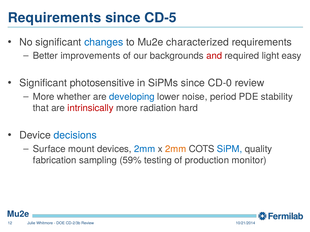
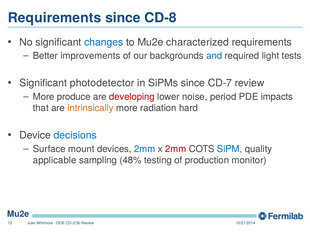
CD-5: CD-5 -> CD-8
and colour: red -> blue
easy: easy -> tests
photosensitive: photosensitive -> photodetector
CD-0: CD-0 -> CD-7
whether: whether -> produce
developing colour: blue -> red
stability: stability -> impacts
intrinsically colour: red -> orange
2mm at (176, 149) colour: orange -> red
fabrication: fabrication -> applicable
59%: 59% -> 48%
